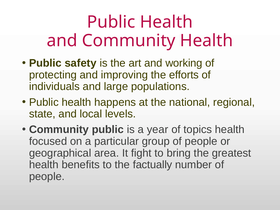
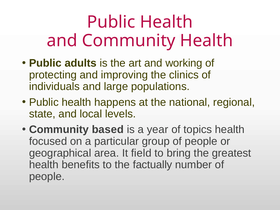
safety: safety -> adults
efforts: efforts -> clinics
Community public: public -> based
fight: fight -> field
